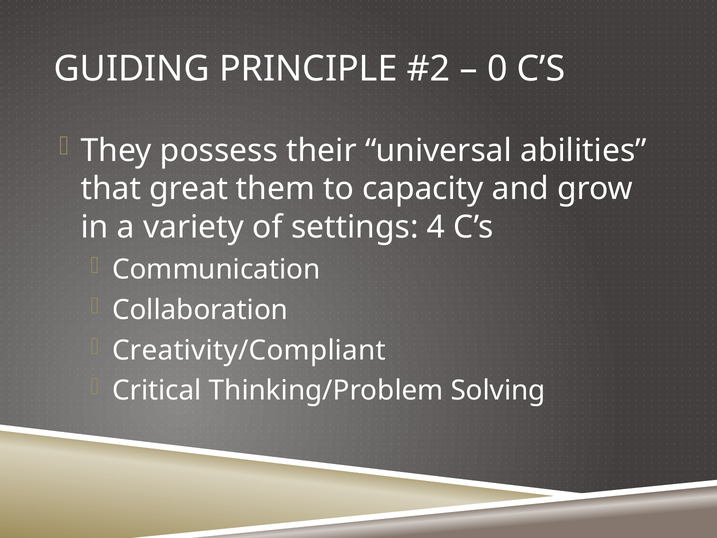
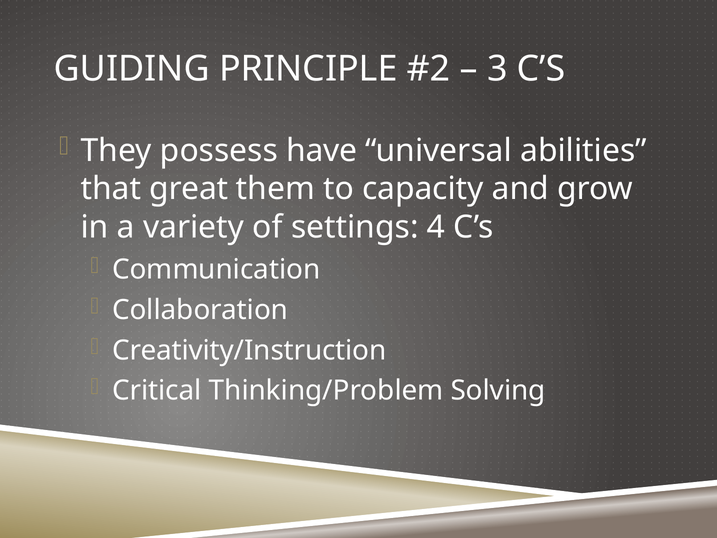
0: 0 -> 3
their: their -> have
Creativity/Compliant: Creativity/Compliant -> Creativity/Instruction
